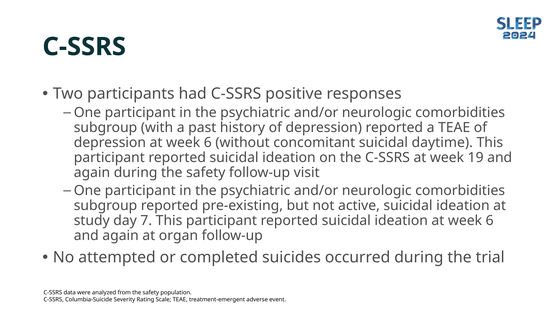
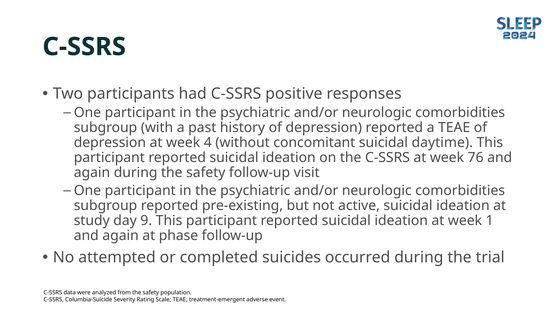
depression at week 6: 6 -> 4
19: 19 -> 76
7: 7 -> 9
ideation at week 6: 6 -> 1
organ: organ -> phase
